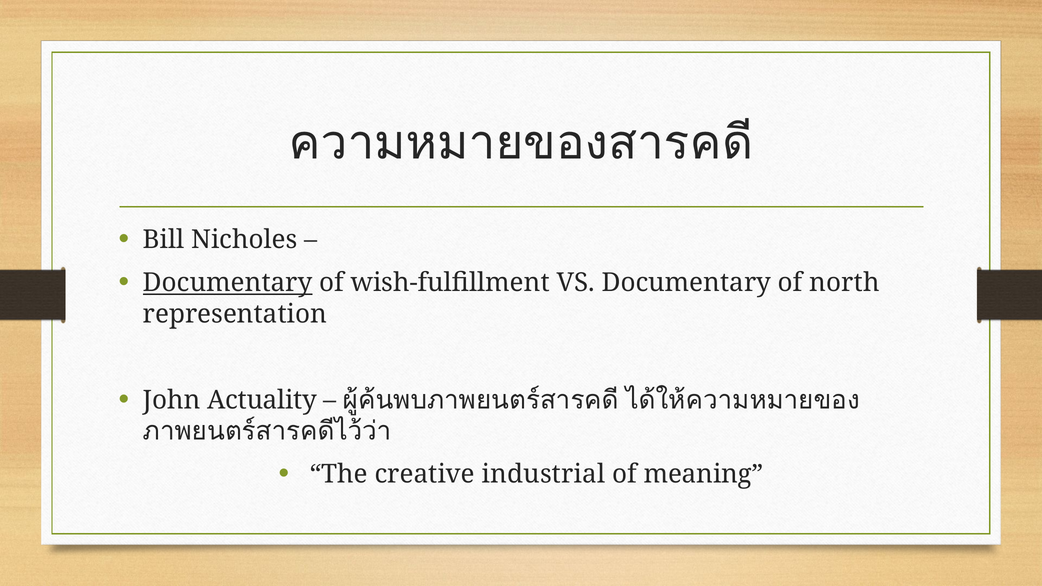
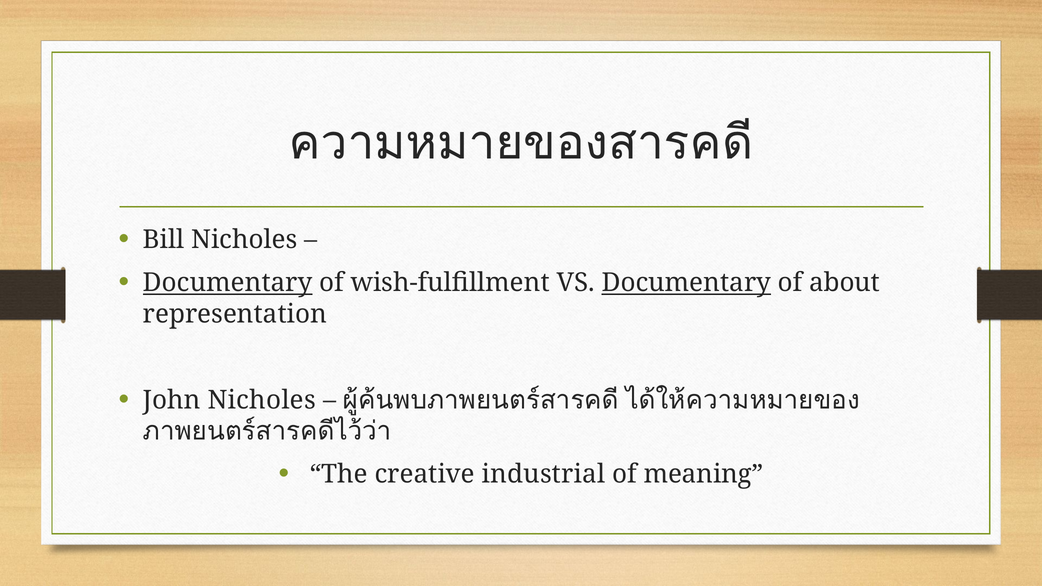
Documentary at (686, 283) underline: none -> present
north: north -> about
John Actuality: Actuality -> Nicholes
